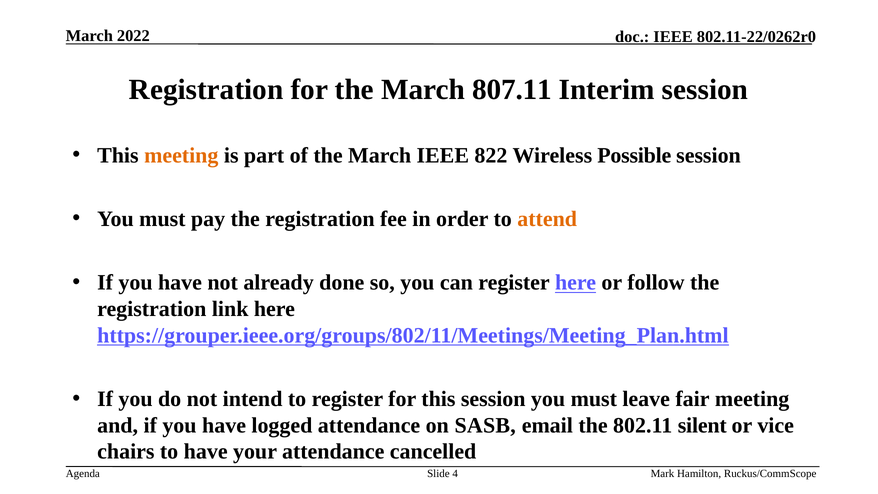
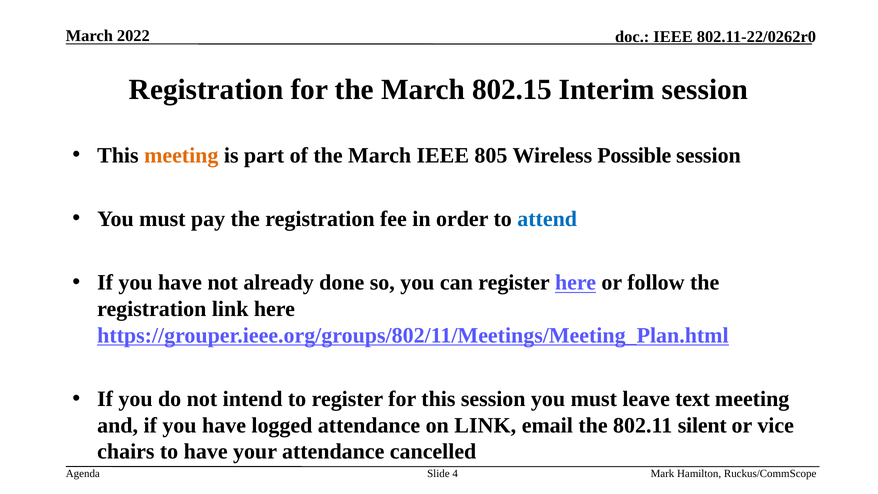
807.11: 807.11 -> 802.15
822: 822 -> 805
attend colour: orange -> blue
fair: fair -> text
on SASB: SASB -> LINK
